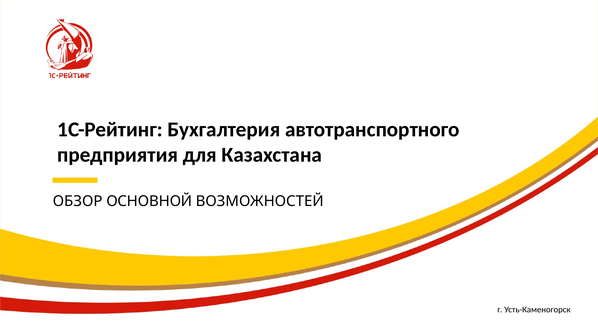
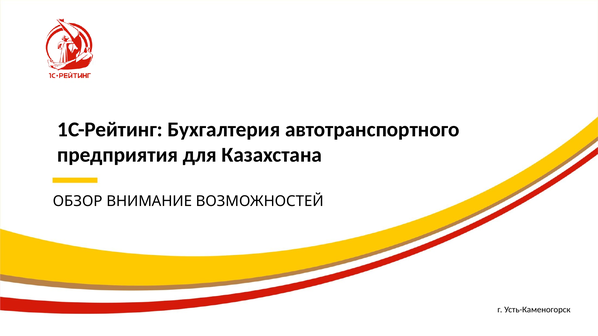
ОСНОВНОЙ: ОСНОВНОЙ -> ВНИМАНИЕ
